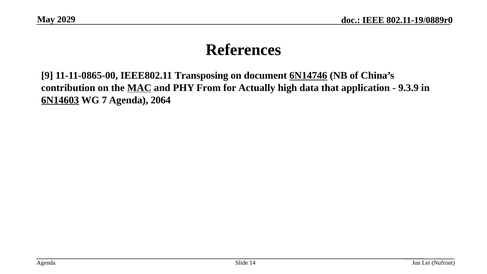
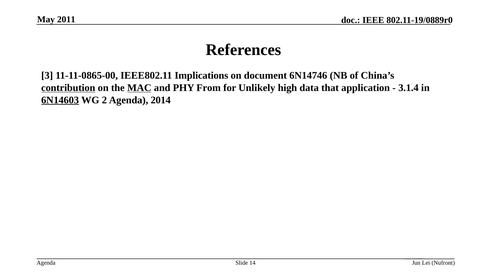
2029: 2029 -> 2011
9: 9 -> 3
Transposing: Transposing -> Implications
6N14746 underline: present -> none
contribution underline: none -> present
Actually: Actually -> Unlikely
9.3.9: 9.3.9 -> 3.1.4
7: 7 -> 2
2064: 2064 -> 2014
